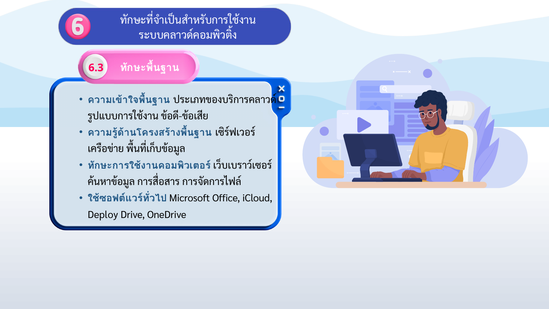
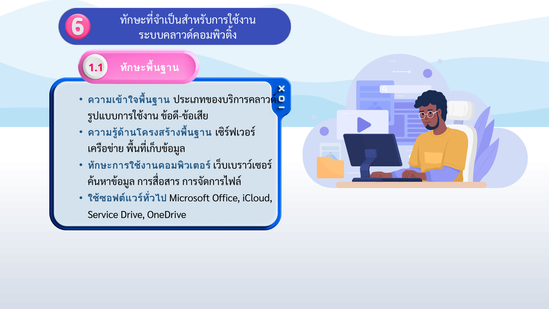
6.3: 6.3 -> 1.1
Deploy: Deploy -> Service
